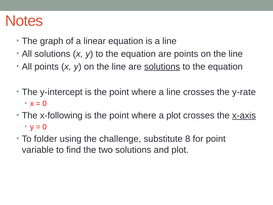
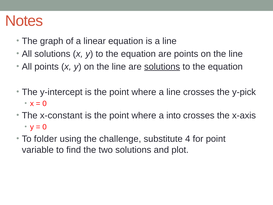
y-rate: y-rate -> y-pick
x-following: x-following -> x-constant
a plot: plot -> into
x-axis underline: present -> none
8: 8 -> 4
